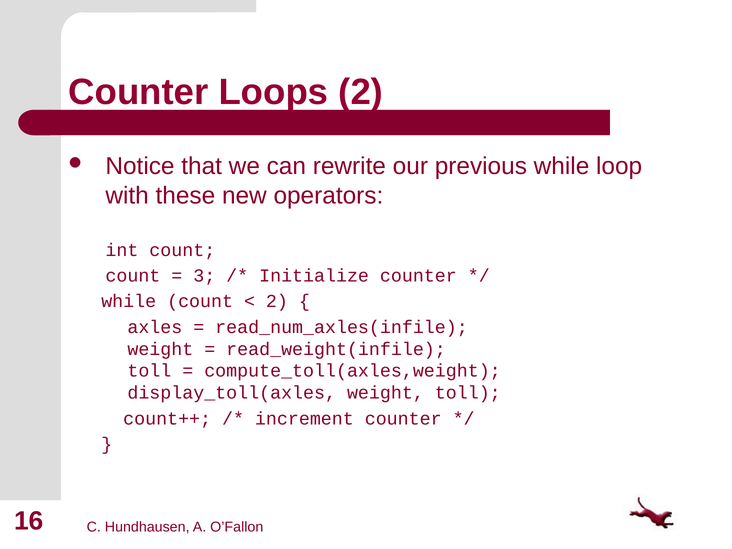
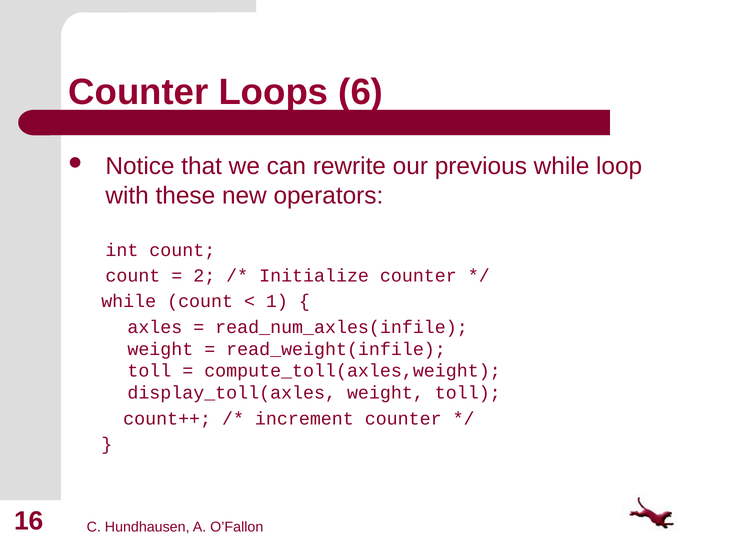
Loops 2: 2 -> 6
3: 3 -> 2
2 at (277, 301): 2 -> 1
